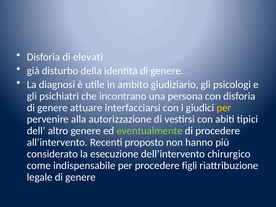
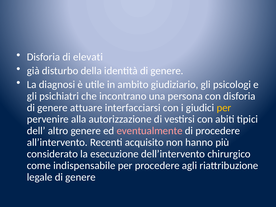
eventualmente colour: light green -> pink
proposto: proposto -> acquisito
figli: figli -> agli
